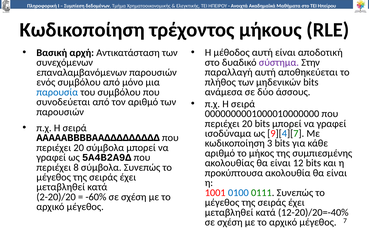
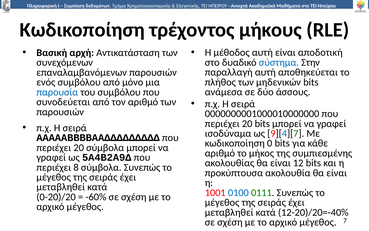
σύστημα colour: purple -> blue
3: 3 -> 0
2-20)/20: 2-20)/20 -> 0-20)/20
